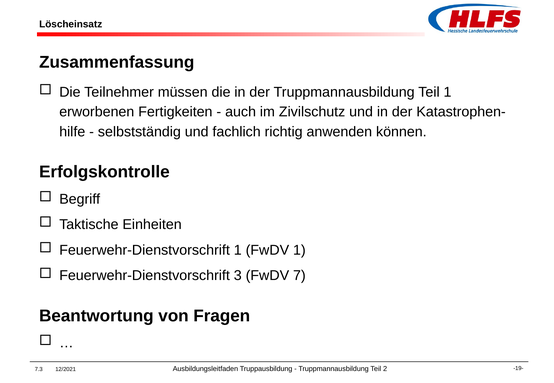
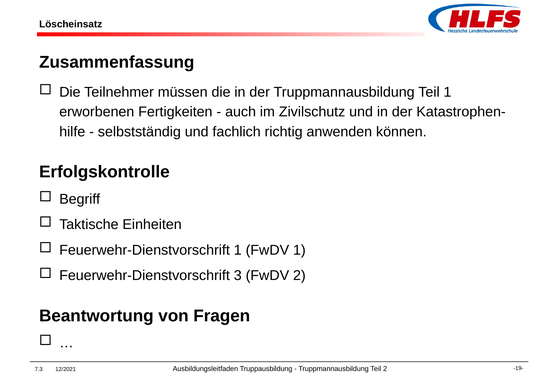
FwDV 7: 7 -> 2
